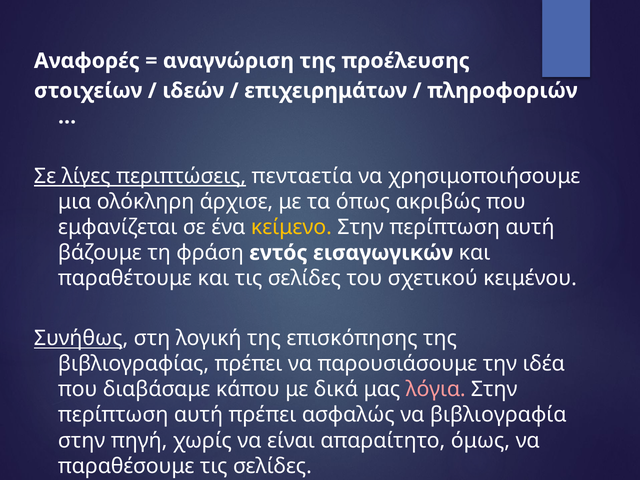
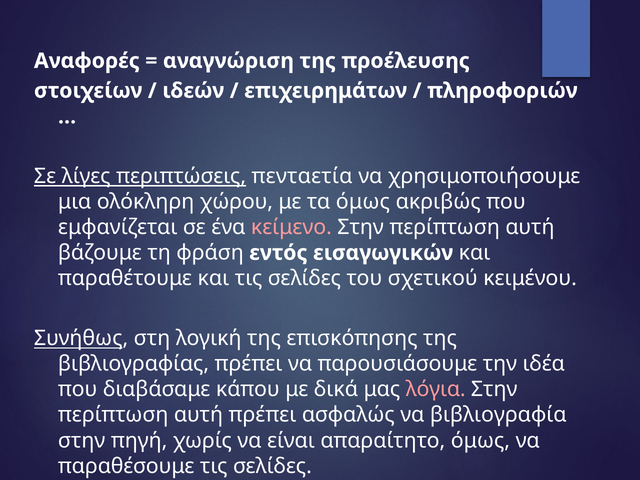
άρχισε: άρχισε -> χώρου
τα όπως: όπως -> όμως
κείμενο colour: yellow -> pink
